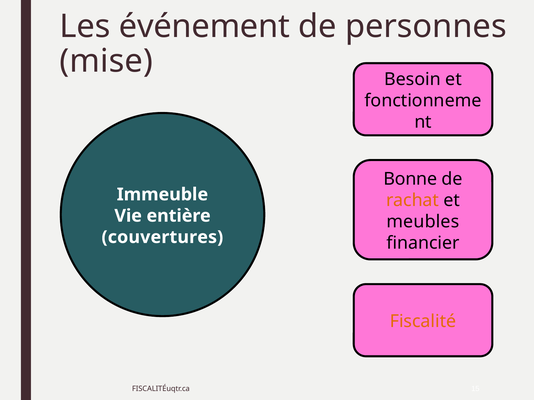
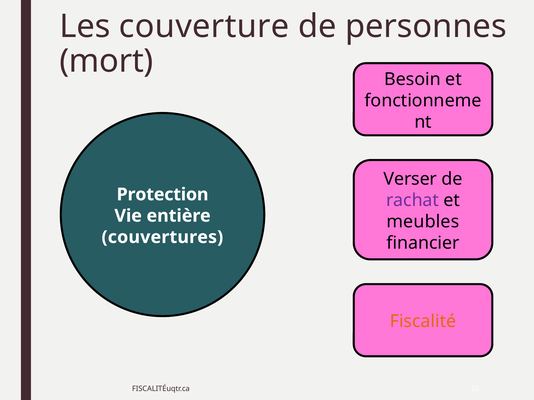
événement: événement -> couverture
mise: mise -> mort
Bonne: Bonne -> Verser
Immeuble: Immeuble -> Protection
rachat colour: orange -> purple
